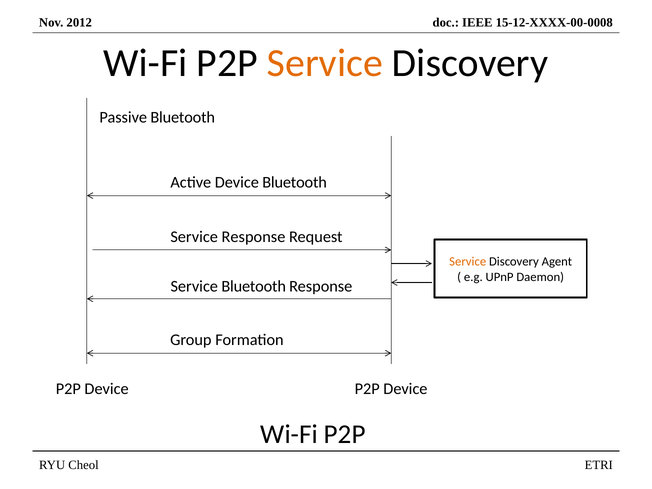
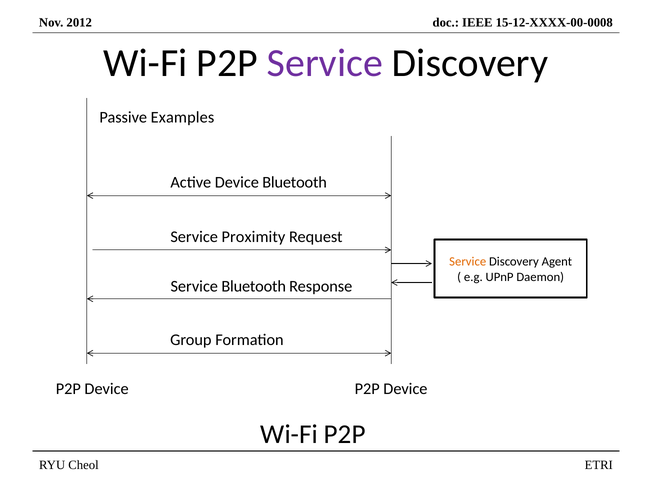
Service at (325, 63) colour: orange -> purple
Passive Bluetooth: Bluetooth -> Examples
Service Response: Response -> Proximity
